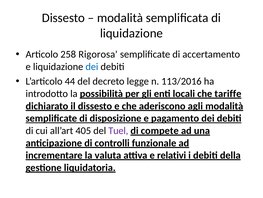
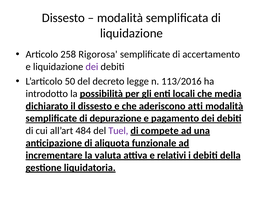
dei at (92, 66) colour: blue -> purple
44: 44 -> 50
tariffe: tariffe -> media
agli: agli -> atti
disposizione: disposizione -> depurazione
405: 405 -> 484
controlli: controlli -> aliquota
